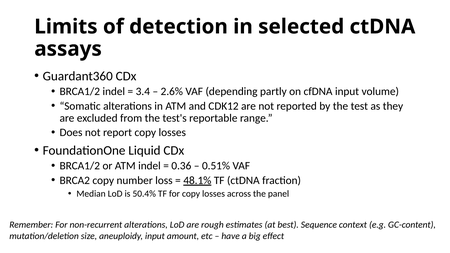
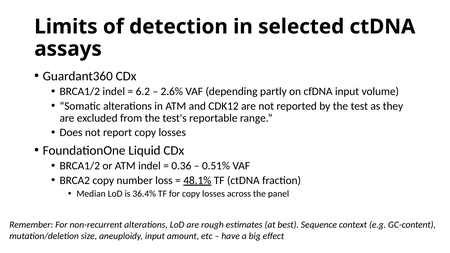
3.4: 3.4 -> 6.2
50.4%: 50.4% -> 36.4%
